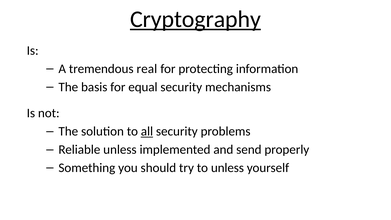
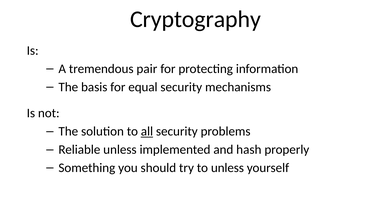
Cryptography underline: present -> none
real: real -> pair
send: send -> hash
